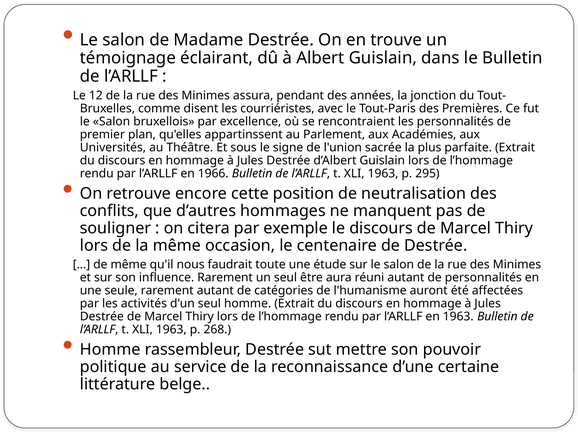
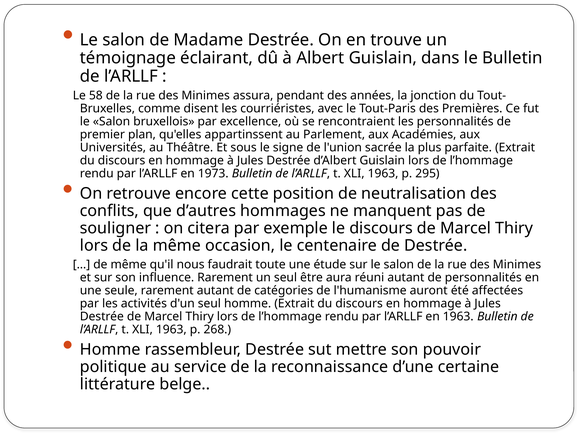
12: 12 -> 58
1966: 1966 -> 1973
